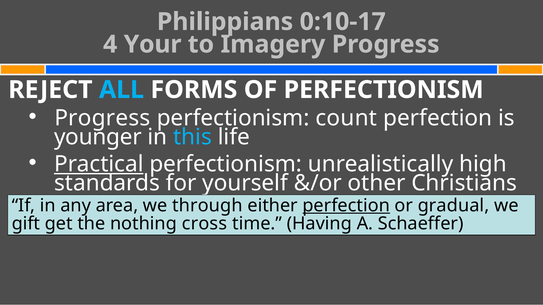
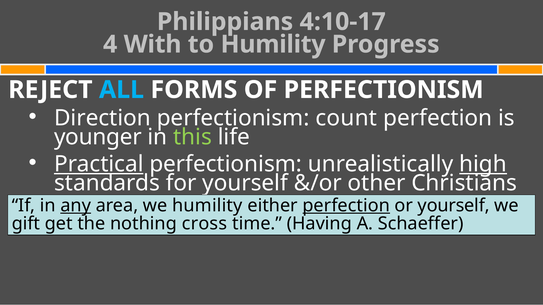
0:10-17: 0:10-17 -> 4:10-17
Your: Your -> With
to Imagery: Imagery -> Humility
Progress at (102, 118): Progress -> Direction
this colour: light blue -> light green
high underline: none -> present
any underline: none -> present
we through: through -> humility
or gradual: gradual -> yourself
